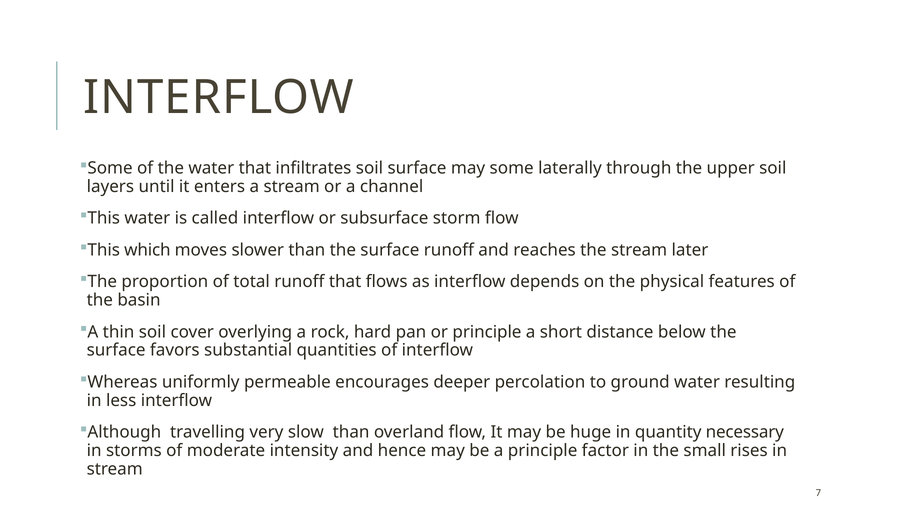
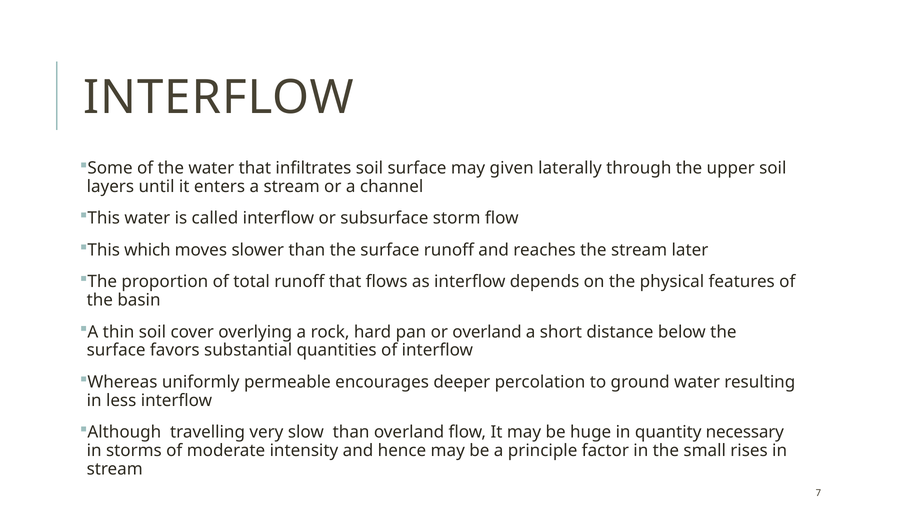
may some: some -> given
or principle: principle -> overland
